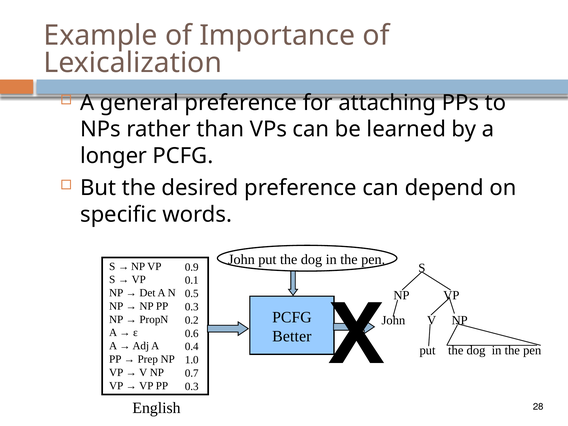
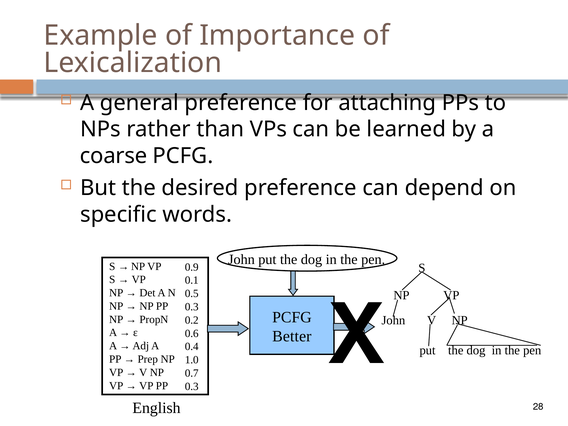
longer: longer -> coarse
